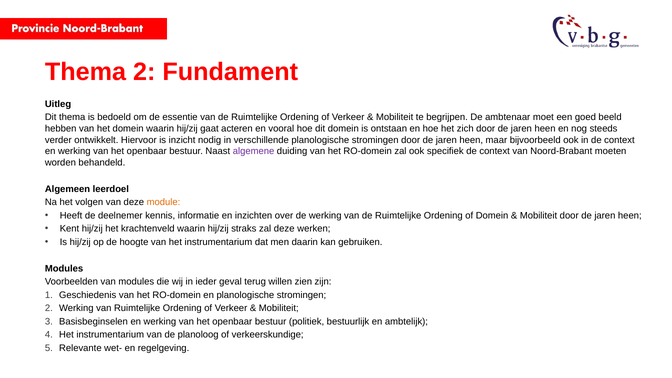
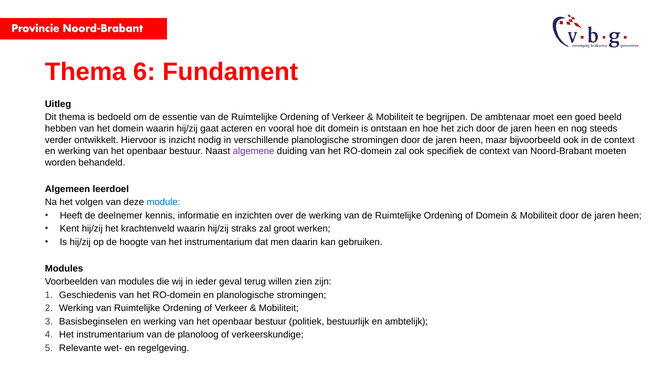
Thema 2: 2 -> 6
module colour: orange -> blue
zal deze: deze -> groot
